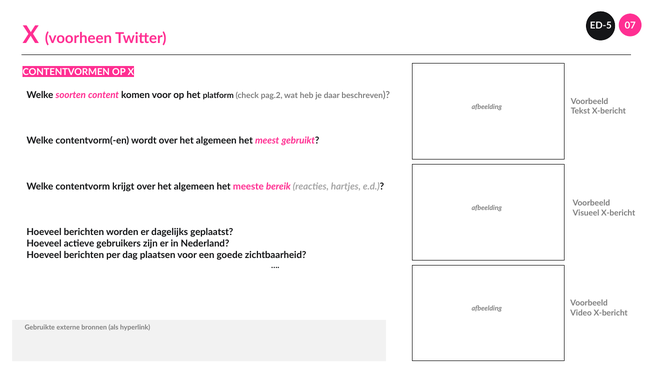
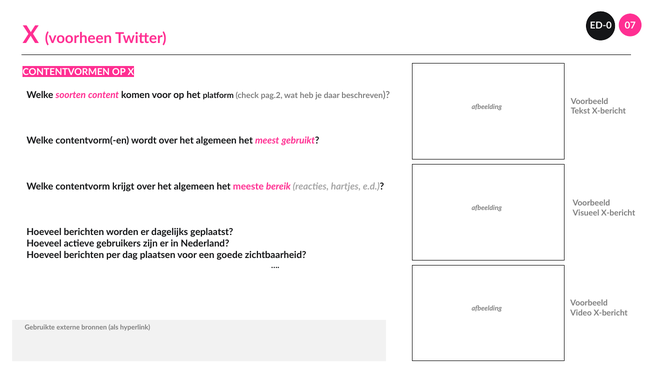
ED-5: ED-5 -> ED-0
